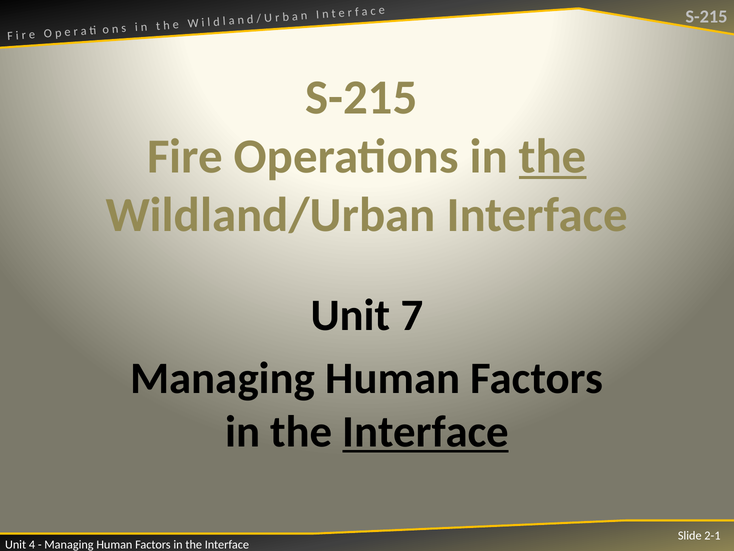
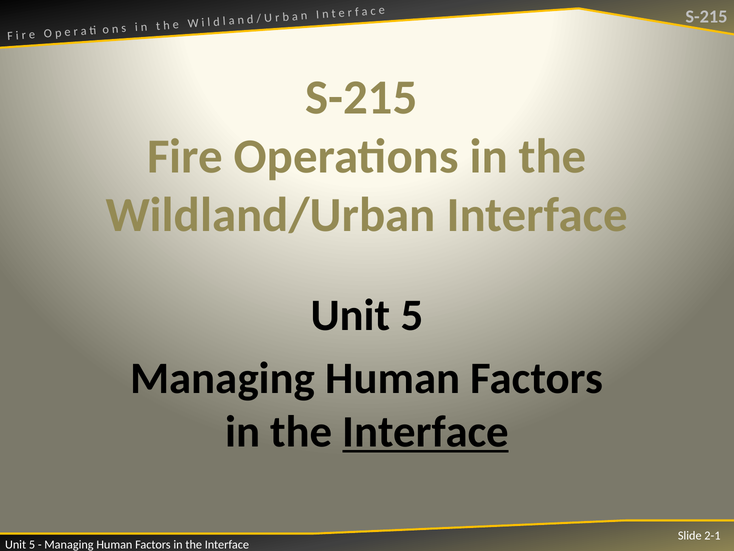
the at (553, 156) underline: present -> none
7 at (412, 315): 7 -> 5
4 at (32, 544): 4 -> 5
